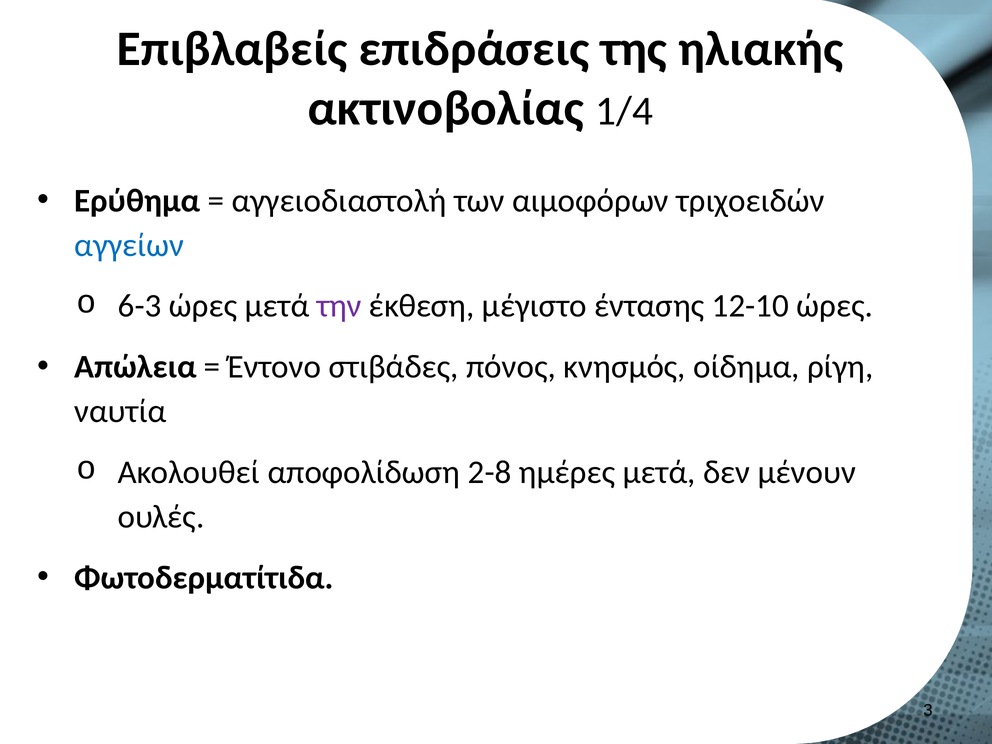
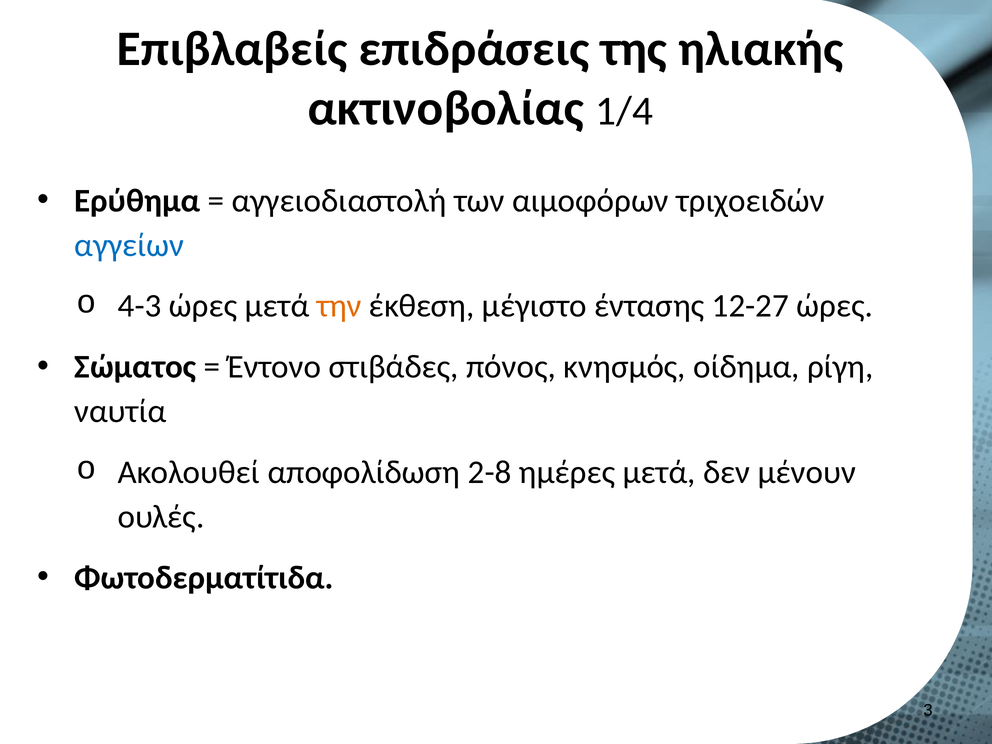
6-3: 6-3 -> 4-3
την colour: purple -> orange
12-10: 12-10 -> 12-27
Απώλεια: Απώλεια -> Σώματος
